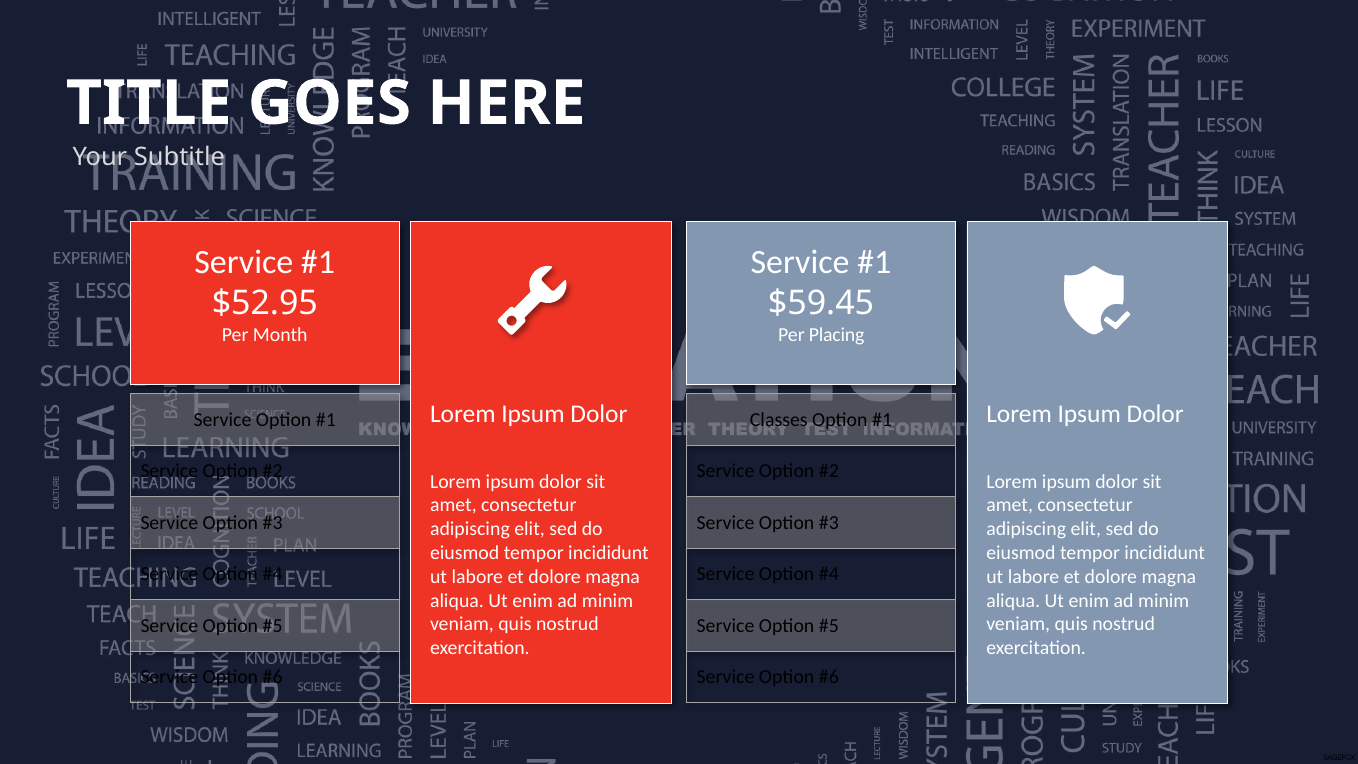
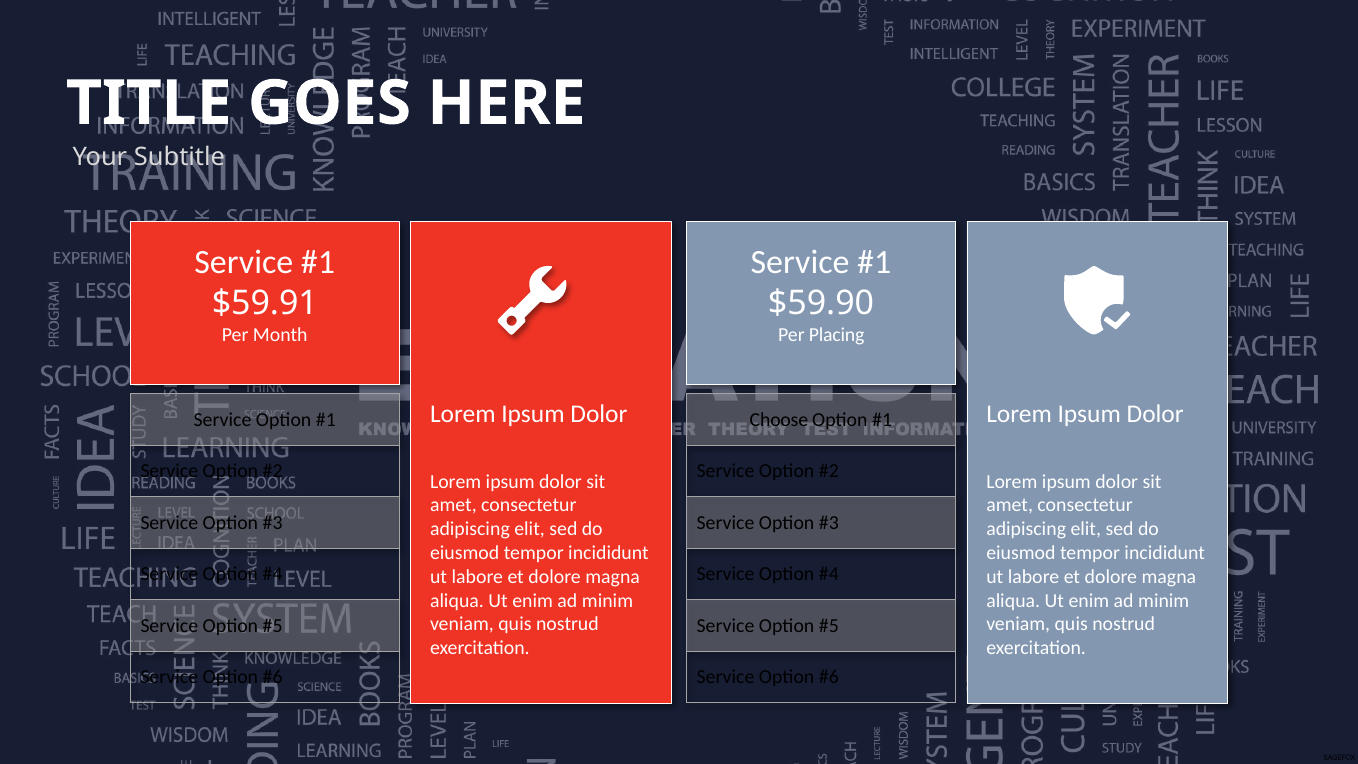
$52.95: $52.95 -> $59.91
$59.45: $59.45 -> $59.90
Classes: Classes -> Choose
